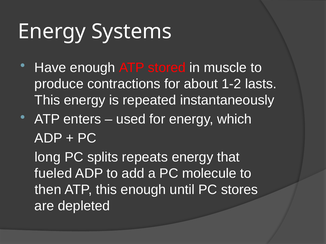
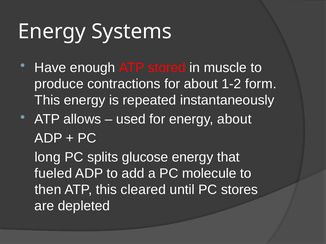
lasts: lasts -> form
enters: enters -> allows
energy which: which -> about
repeats: repeats -> glucose
this enough: enough -> cleared
